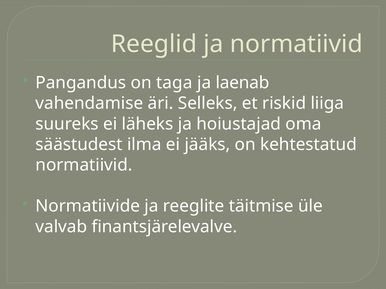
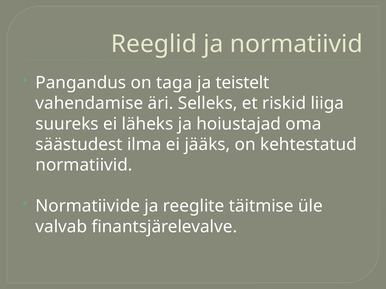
laenab: laenab -> teistelt
